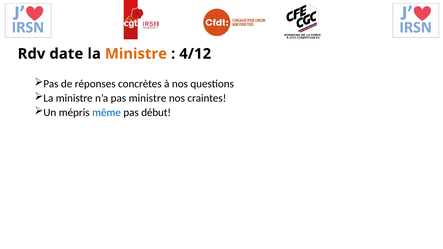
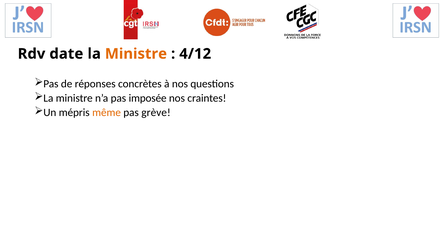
pas ministre: ministre -> imposée
même colour: blue -> orange
début: début -> grève
